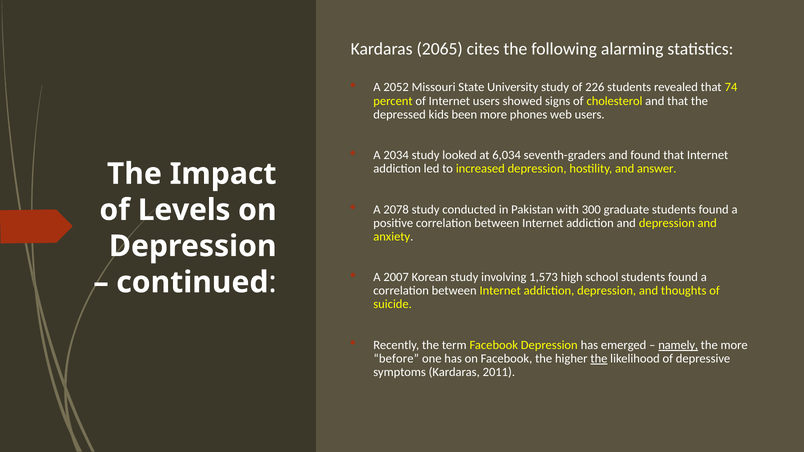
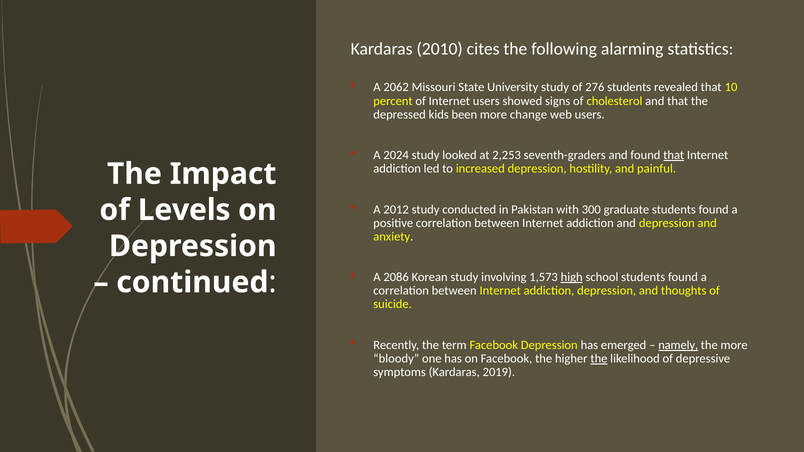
2065: 2065 -> 2010
2052: 2052 -> 2062
226: 226 -> 276
74: 74 -> 10
phones: phones -> change
2034: 2034 -> 2024
6,034: 6,034 -> 2,253
that at (674, 155) underline: none -> present
answer: answer -> painful
2078: 2078 -> 2012
2007: 2007 -> 2086
high underline: none -> present
before: before -> bloody
2011: 2011 -> 2019
